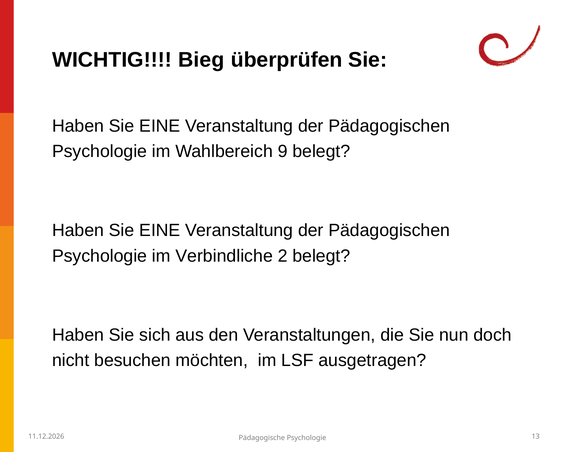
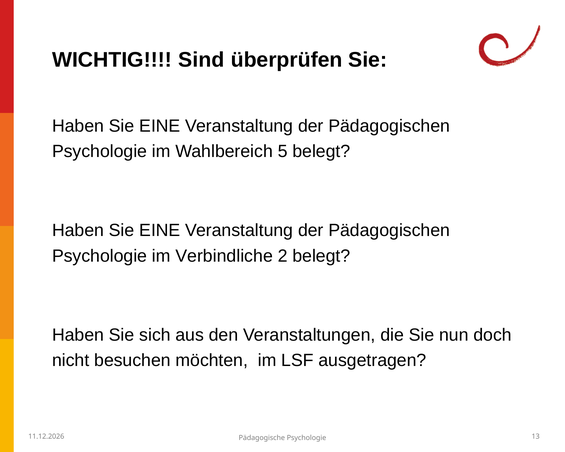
Bieg: Bieg -> Sind
9: 9 -> 5
